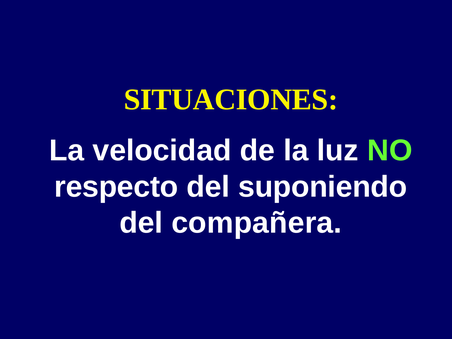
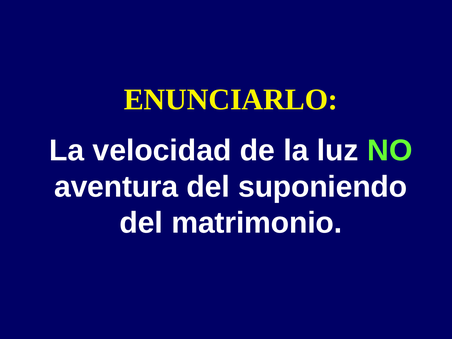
SITUACIONES: SITUACIONES -> ENUNCIARLO
respecto: respecto -> aventura
compañera: compañera -> matrimonio
